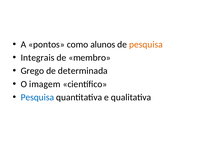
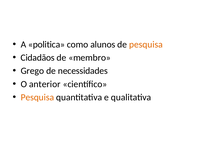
pontos: pontos -> politica
Integrais: Integrais -> Cidadãos
determinada: determinada -> necessidades
imagem: imagem -> anterior
Pesquisa at (37, 97) colour: blue -> orange
